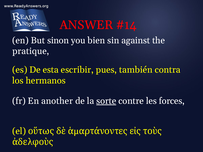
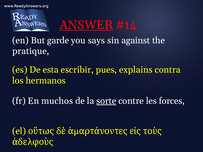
ANSWER underline: none -> present
sinon: sinon -> garde
bien: bien -> says
también: también -> explains
another: another -> muchos
